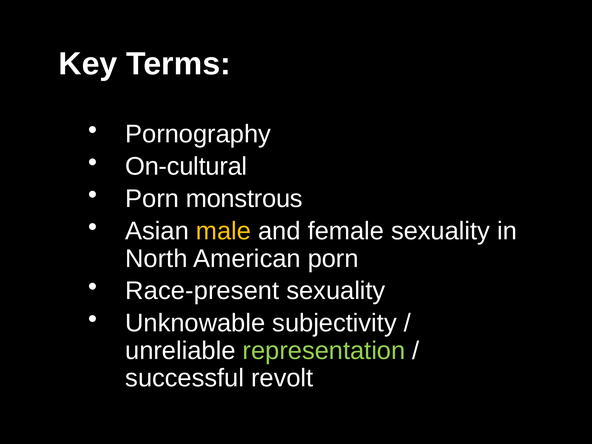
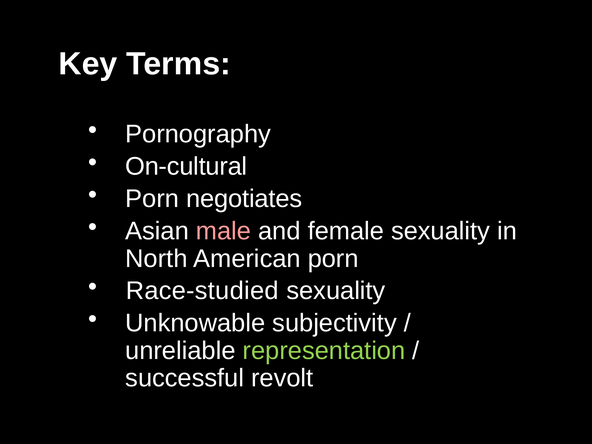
monstrous: monstrous -> negotiates
male colour: yellow -> pink
Race-present: Race-present -> Race-studied
